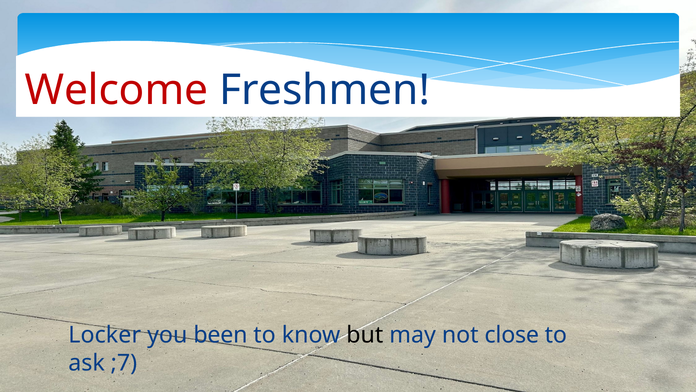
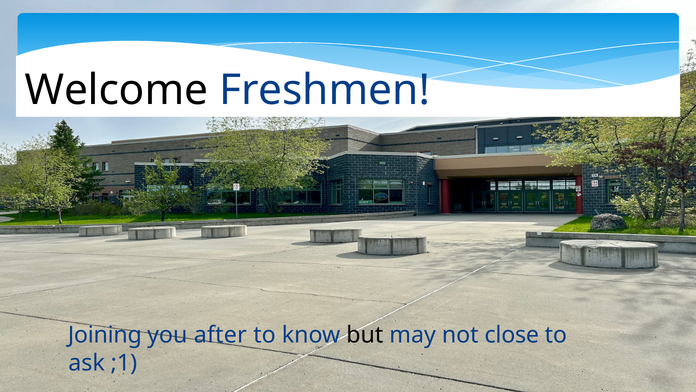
Welcome colour: red -> black
Locker: Locker -> Joining
been: been -> after
;7: ;7 -> ;1
